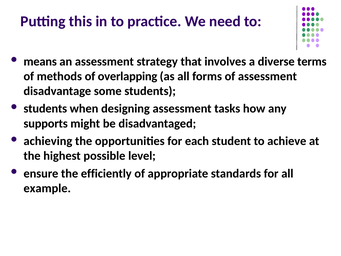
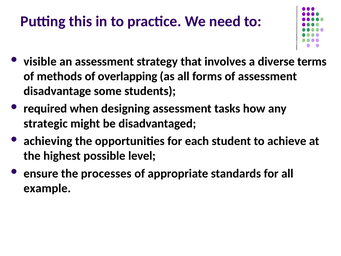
means: means -> visible
students at (45, 109): students -> required
supports: supports -> strategic
efficiently: efficiently -> processes
